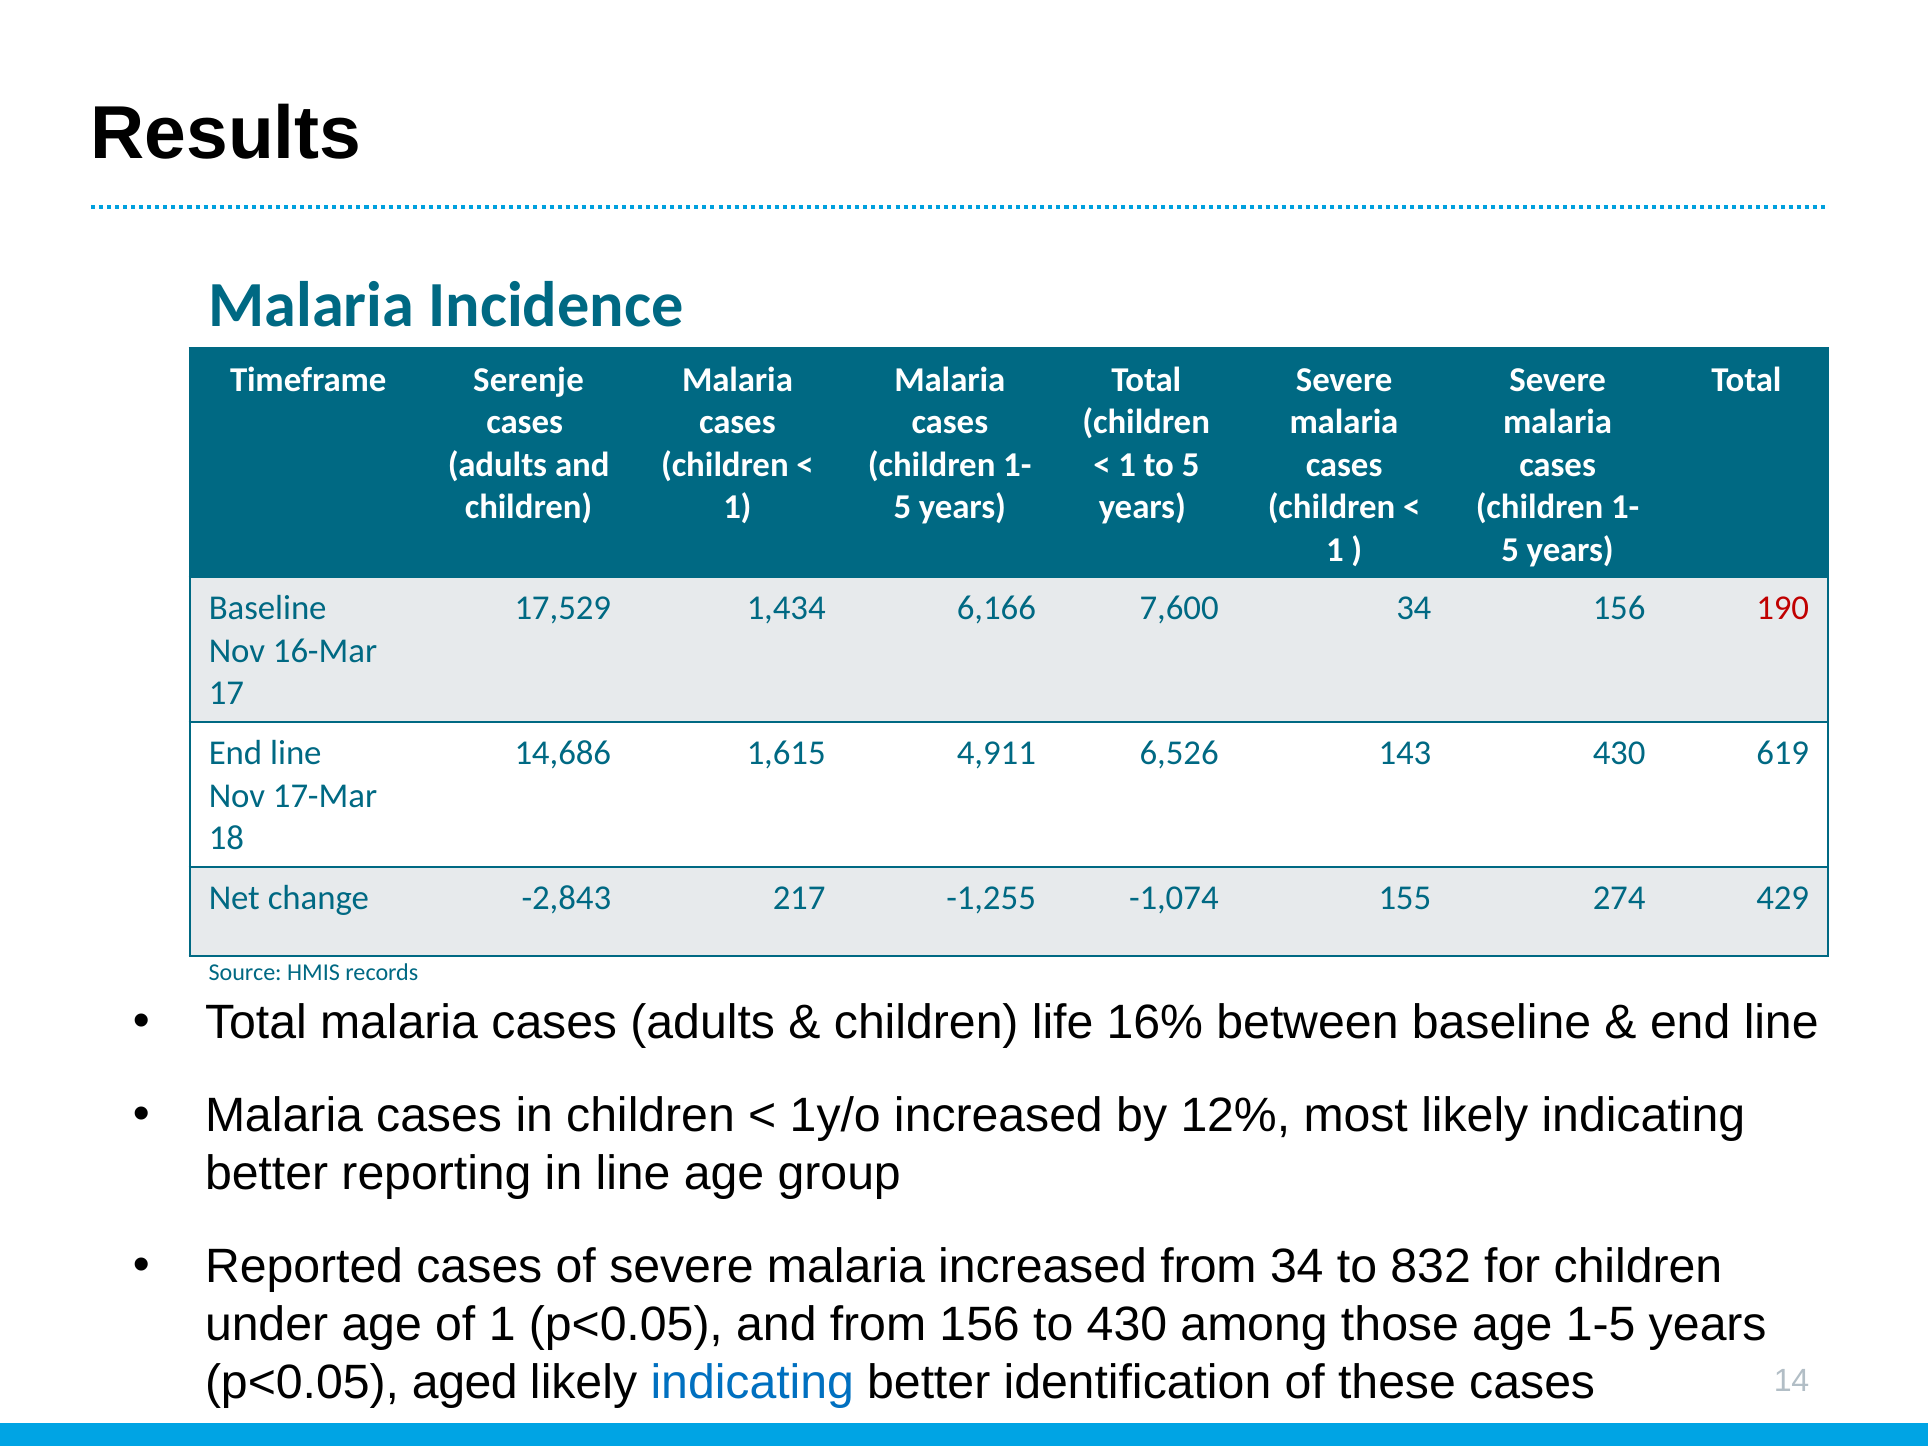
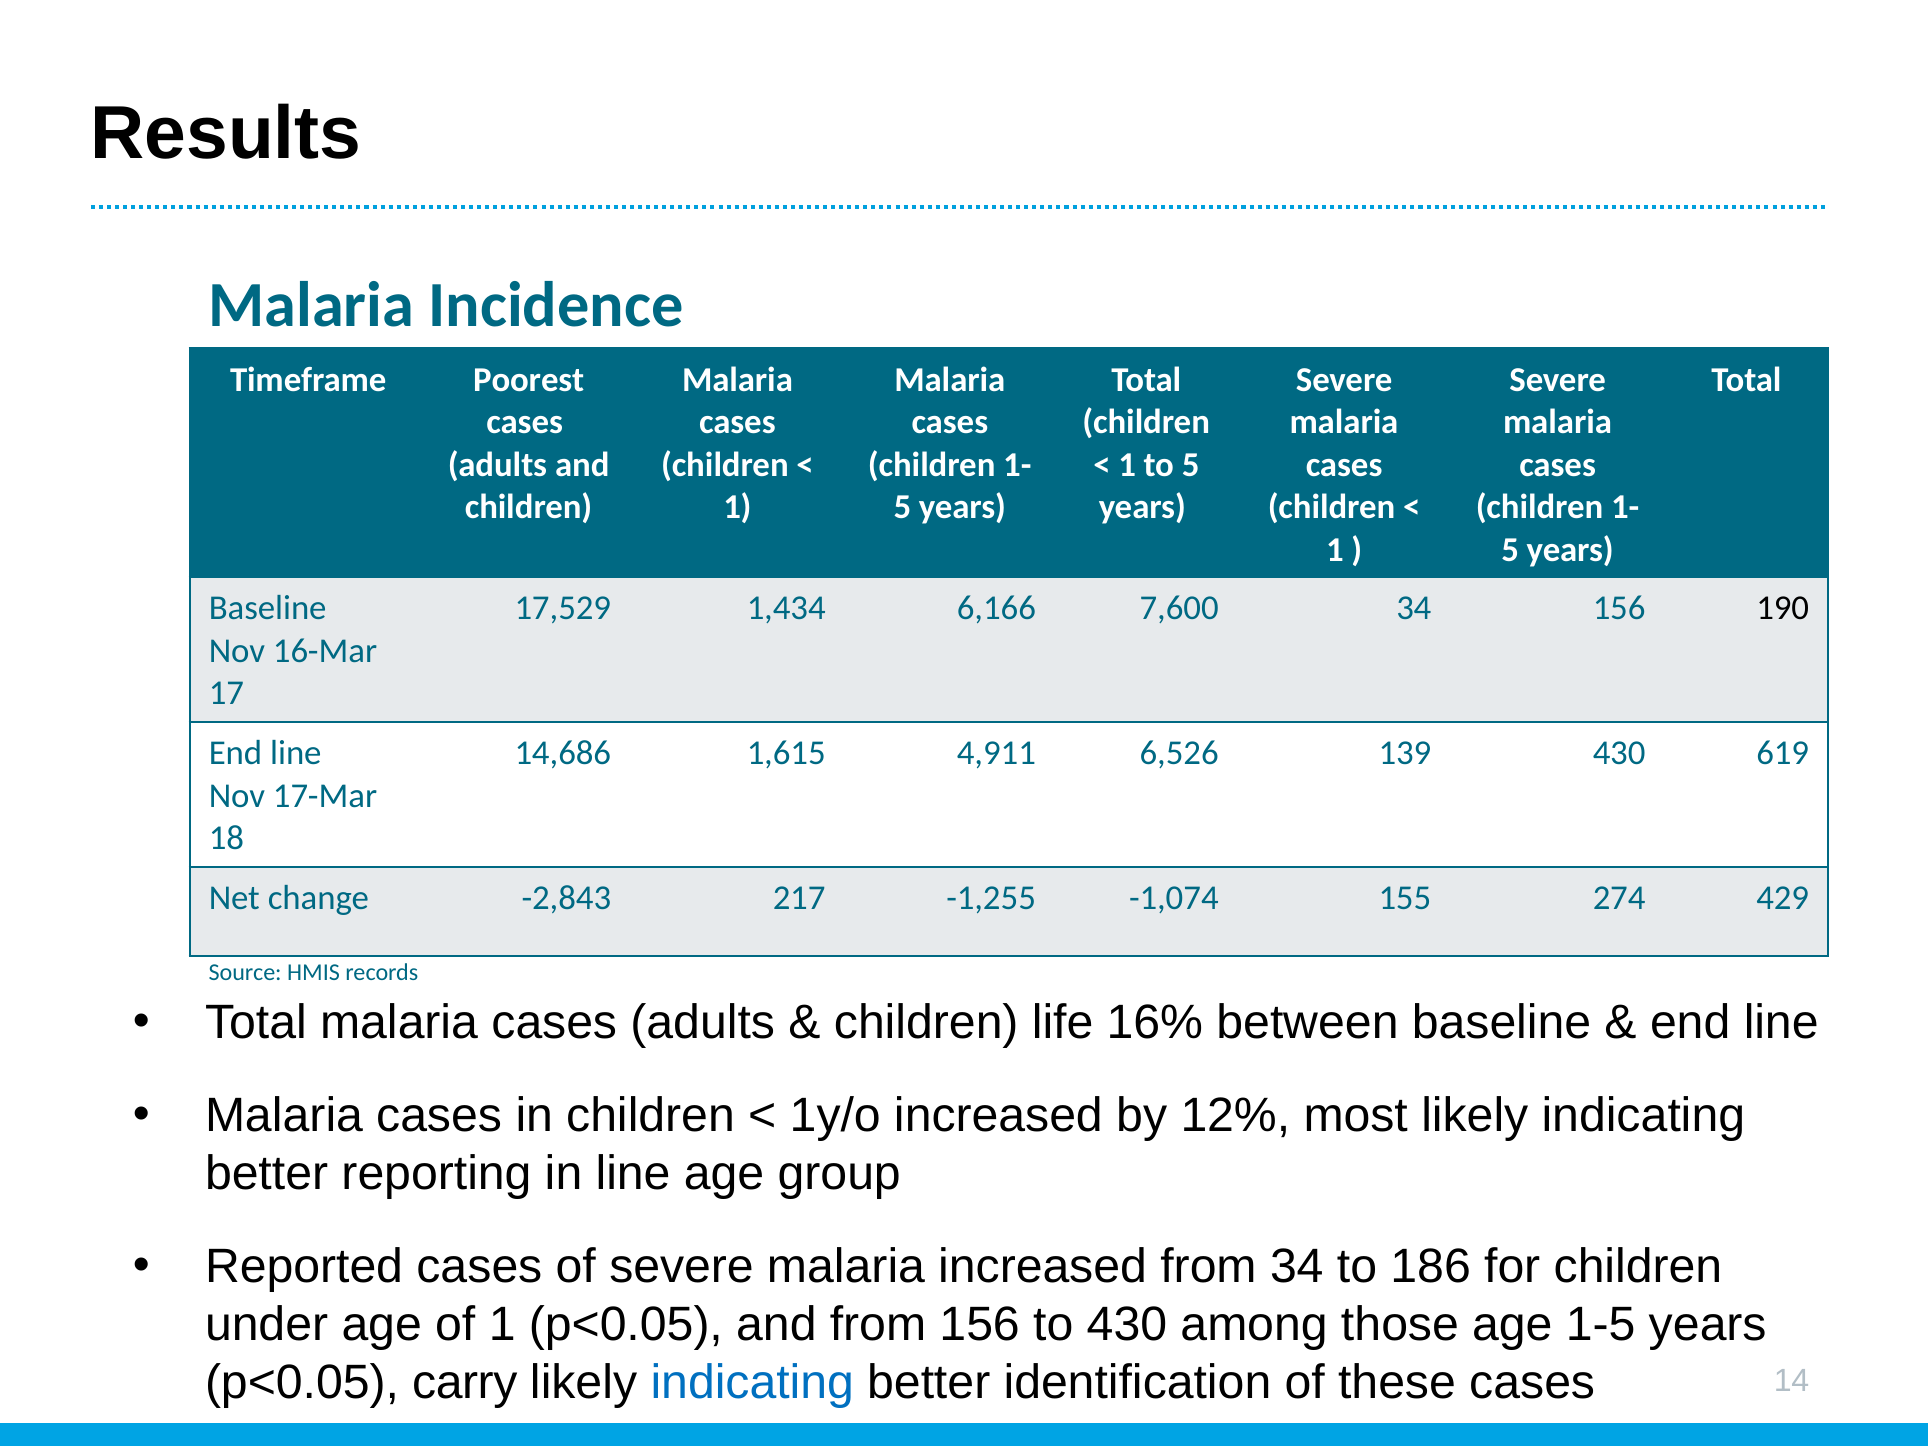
Serenje: Serenje -> Poorest
190 colour: red -> black
143: 143 -> 139
832: 832 -> 186
aged: aged -> carry
